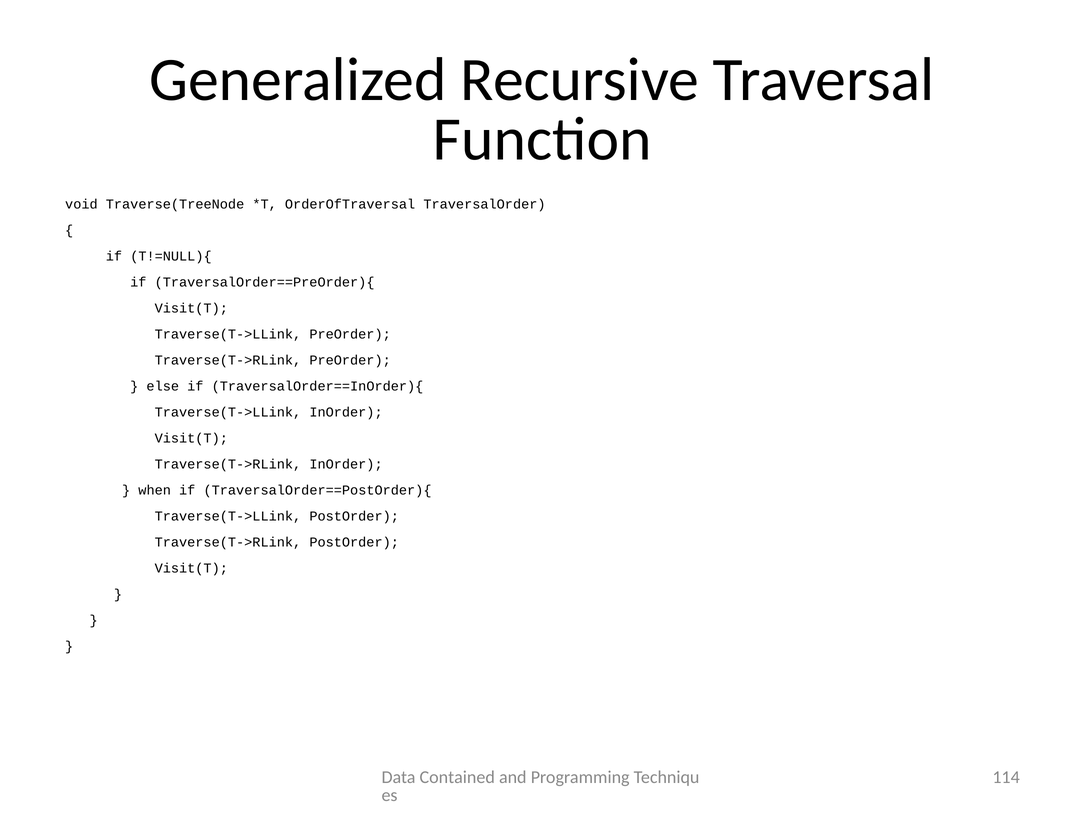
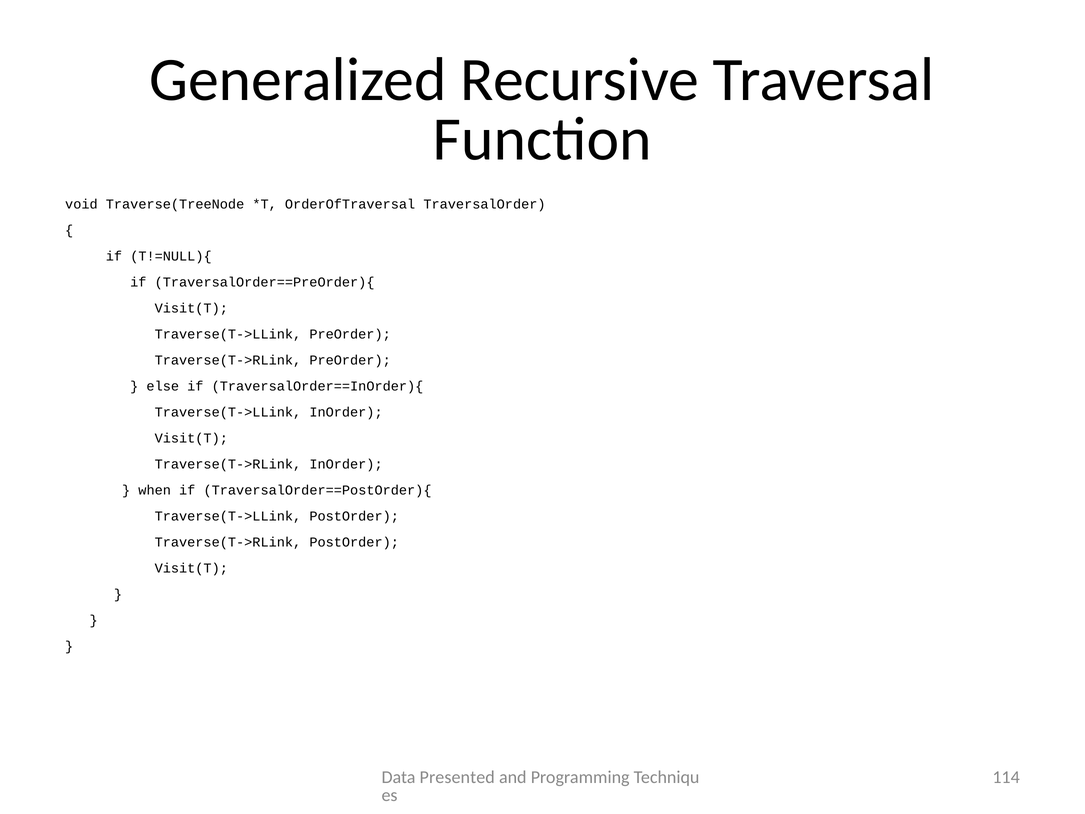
Contained: Contained -> Presented
